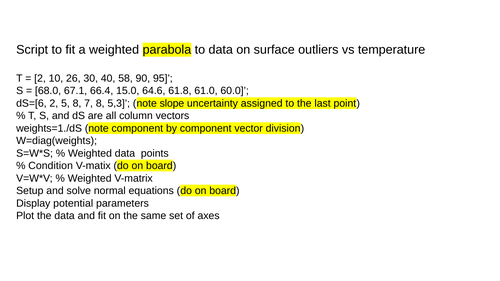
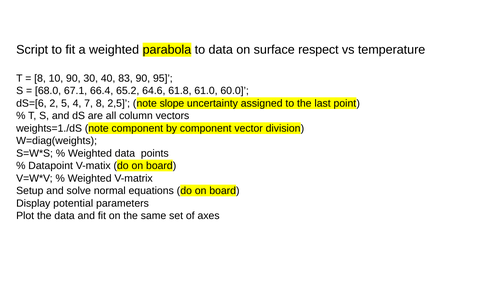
outliers: outliers -> respect
2 at (40, 78): 2 -> 8
10 26: 26 -> 90
58: 58 -> 83
15.0: 15.0 -> 65.2
5 8: 8 -> 4
5,3: 5,3 -> 2,5
Condition: Condition -> Datapoint
